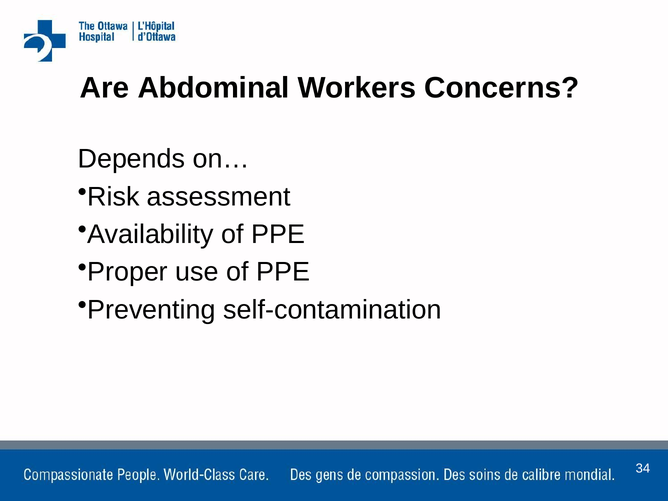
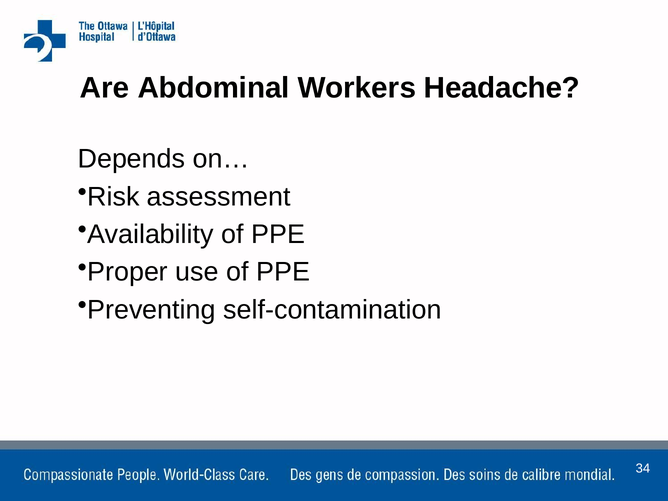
Concerns: Concerns -> Headache
